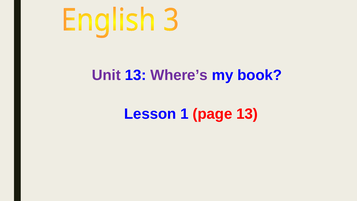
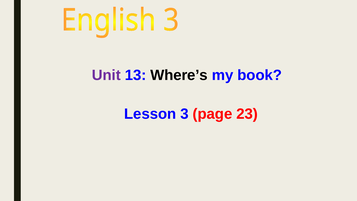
Where’s colour: purple -> black
1: 1 -> 3
page 13: 13 -> 23
